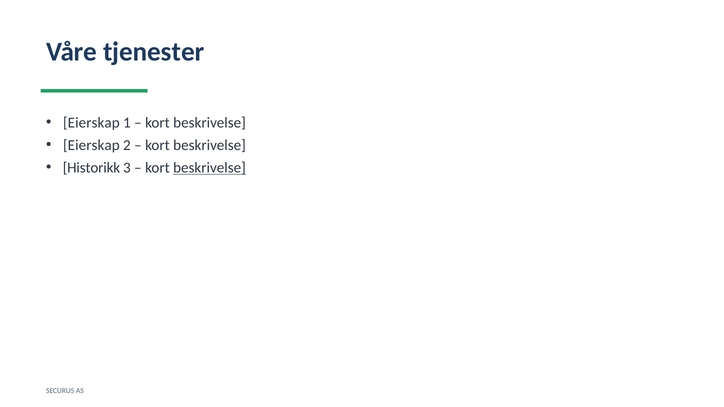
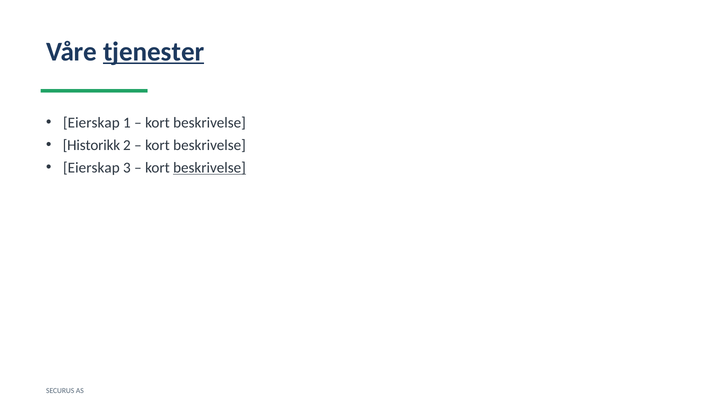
tjenester underline: none -> present
Eierskap at (91, 145): Eierskap -> Historikk
Historikk at (91, 168): Historikk -> Eierskap
